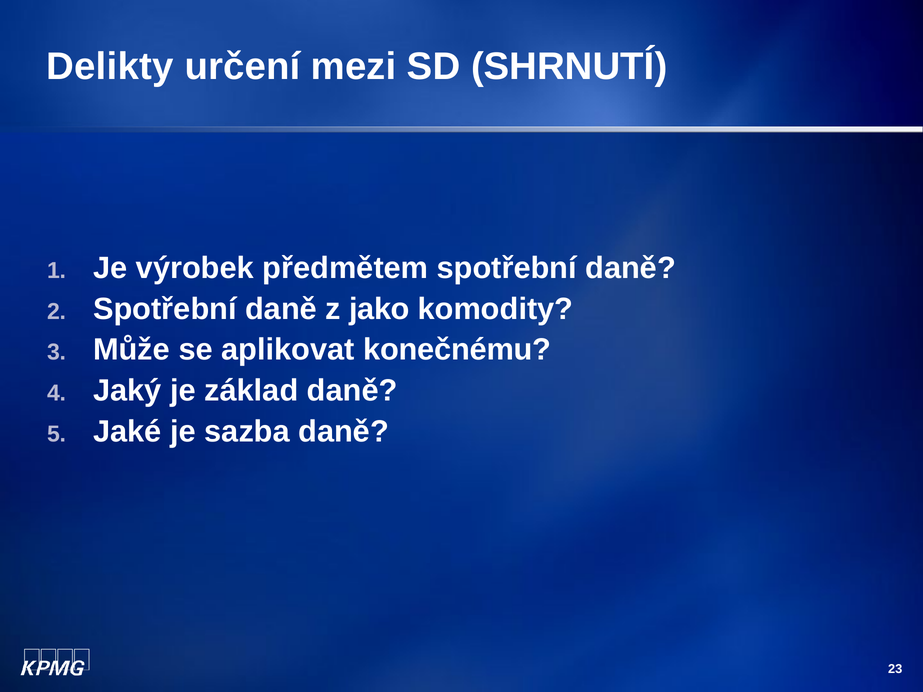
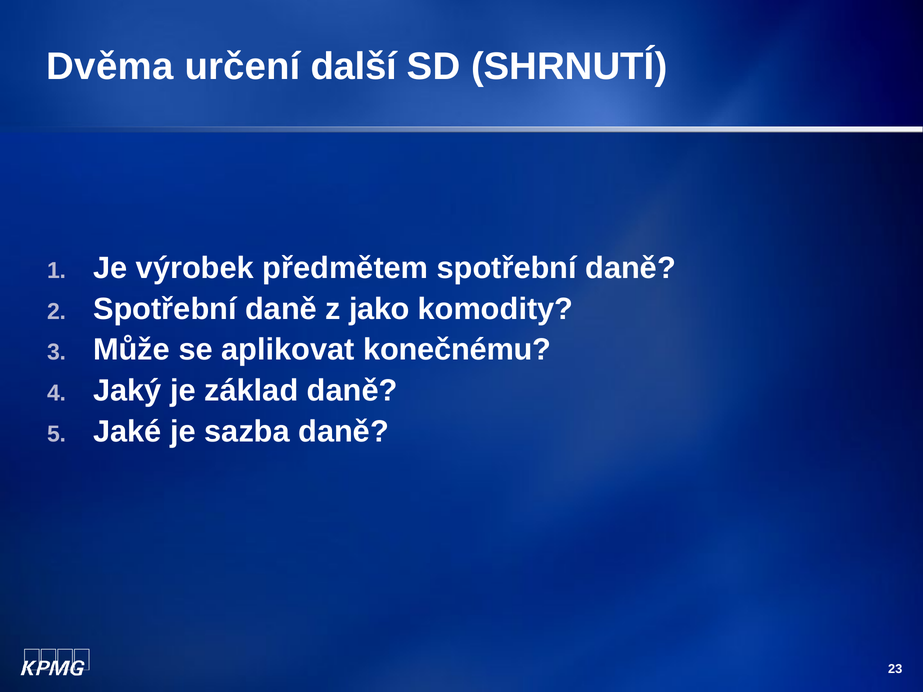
Delikty: Delikty -> Dvěma
mezi: mezi -> další
